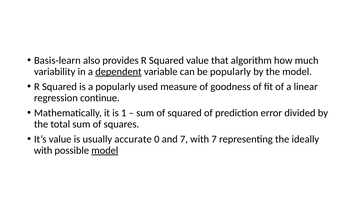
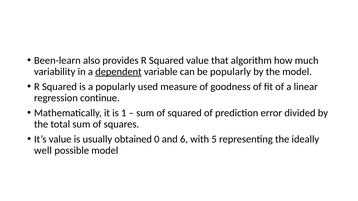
Basis-learn: Basis-learn -> Been-learn
accurate: accurate -> obtained
and 7: 7 -> 6
with 7: 7 -> 5
with at (43, 151): with -> well
model at (105, 151) underline: present -> none
